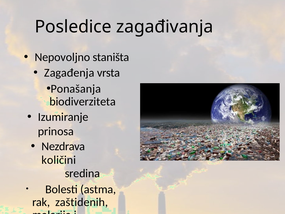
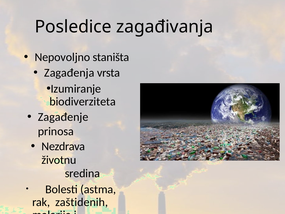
Ponašanja: Ponašanja -> Izumiranje
Izumiranje: Izumiranje -> Zagađenje
količini: količini -> životnu
